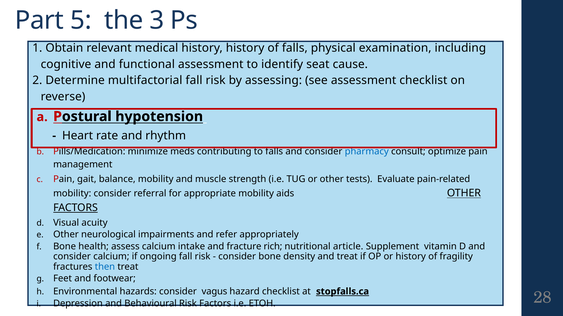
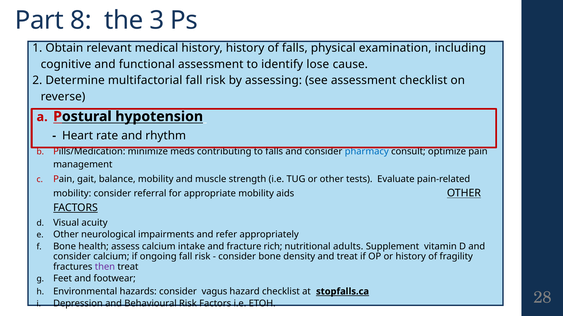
5: 5 -> 8
seat: seat -> lose
article: article -> adults
then colour: blue -> purple
